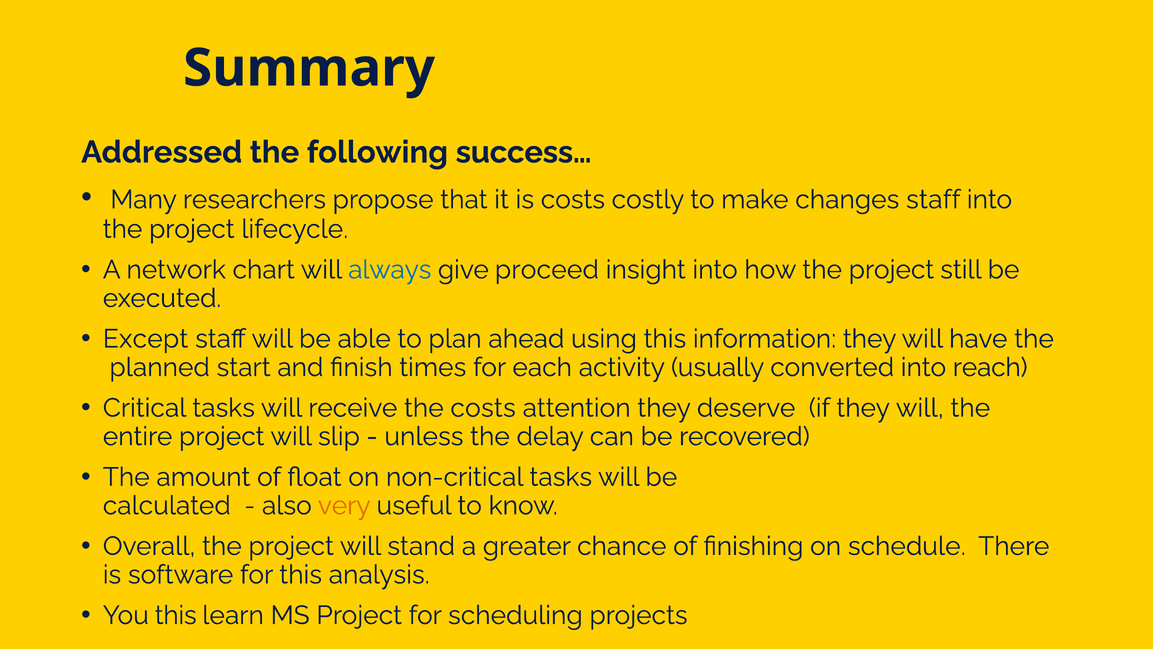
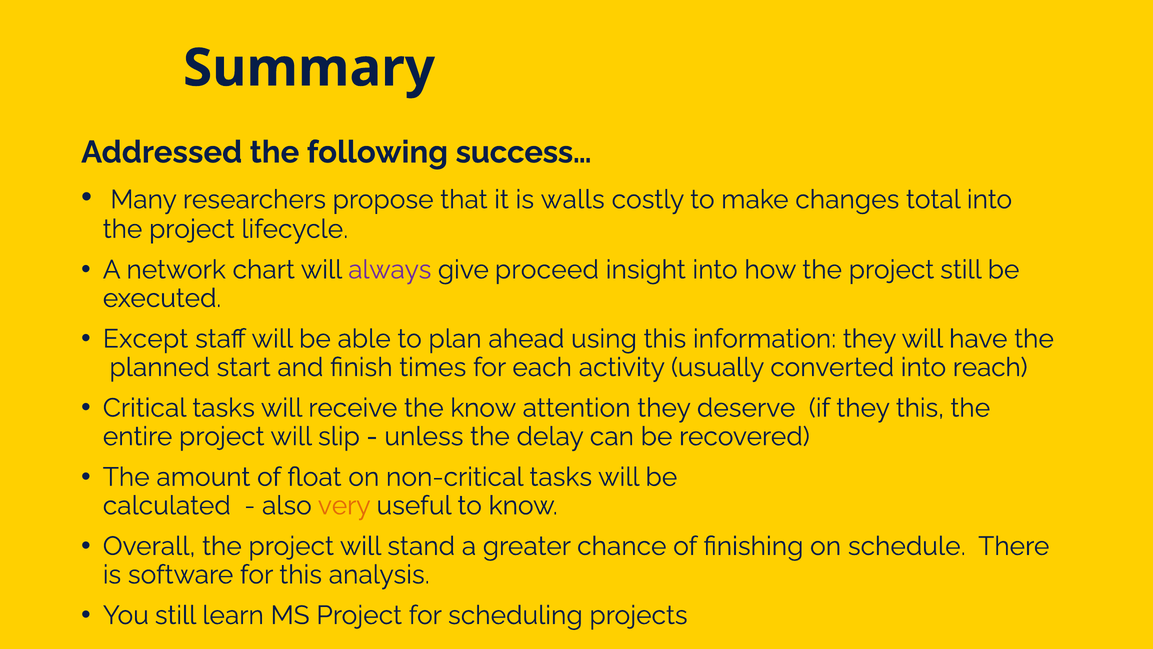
is costs: costs -> walls
changes staff: staff -> total
always colour: blue -> purple
the costs: costs -> know
if they will: will -> this
You this: this -> still
